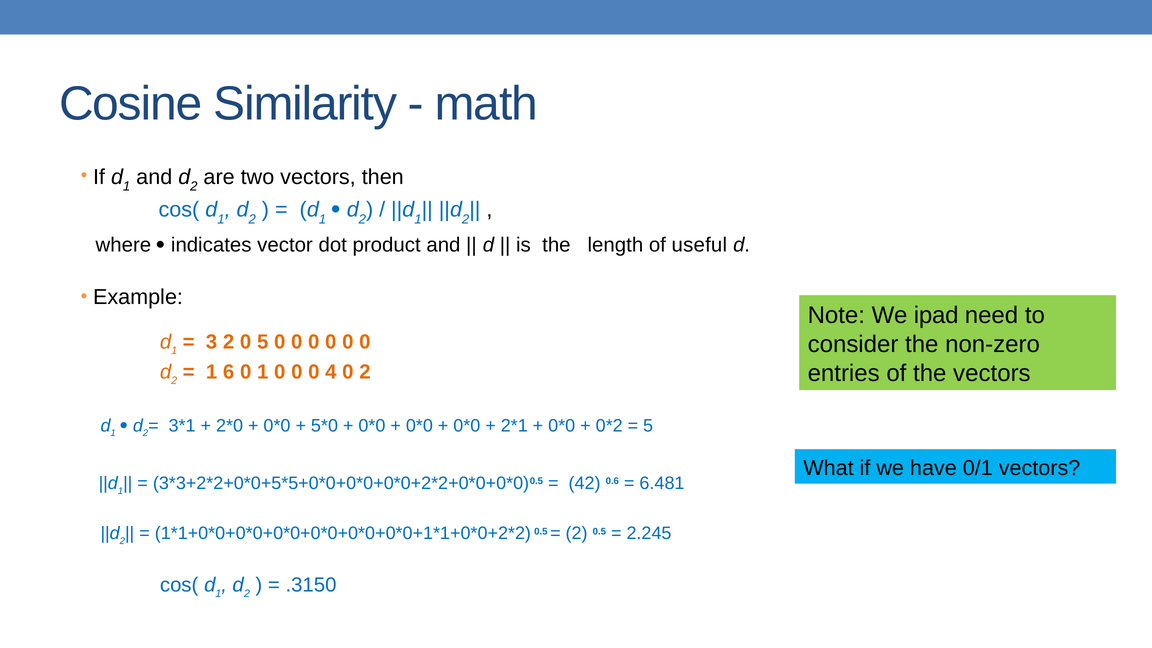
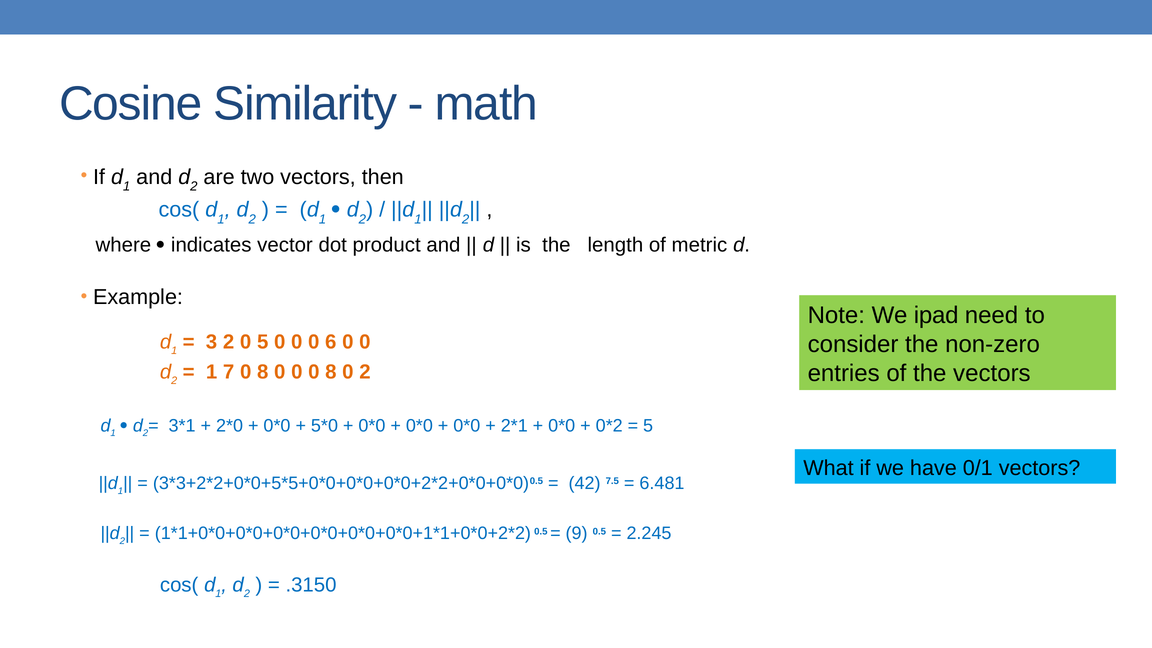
useful: useful -> metric
0 at (331, 342): 0 -> 6
6: 6 -> 7
1 at (263, 372): 1 -> 8
0 0 4: 4 -> 8
0.6: 0.6 -> 7.5
2 at (577, 534): 2 -> 9
